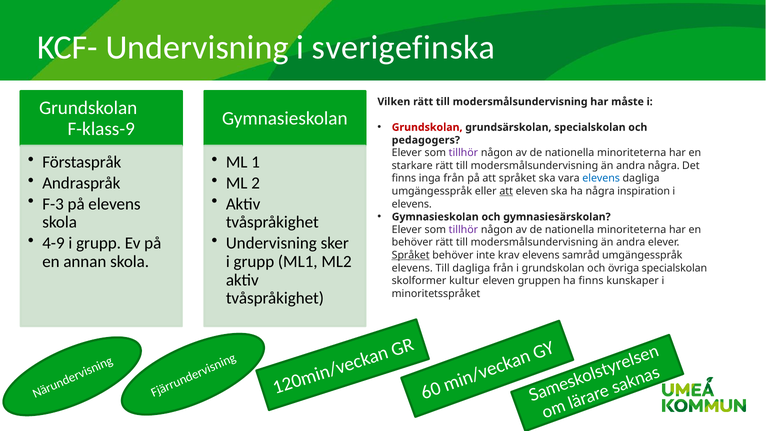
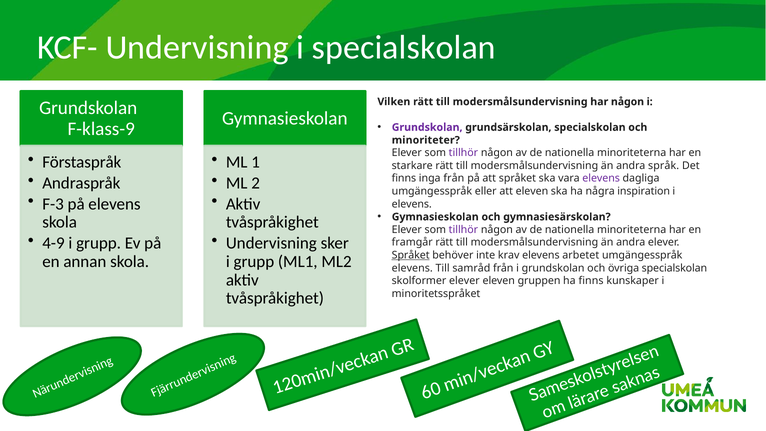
i sverigefinska: sverigefinska -> specialskolan
har måste: måste -> någon
Grundskolan at (427, 127) colour: red -> purple
pedagogers: pedagogers -> minoriteter
andra några: några -> språk
elevens at (601, 178) colour: blue -> purple
att at (506, 191) underline: present -> none
behöver at (412, 242): behöver -> framgår
samråd: samråd -> arbetet
Till dagliga: dagliga -> samråd
skolformer kultur: kultur -> elever
